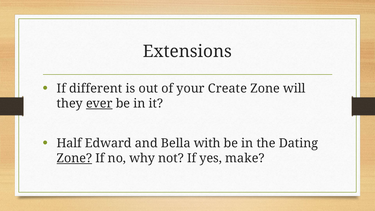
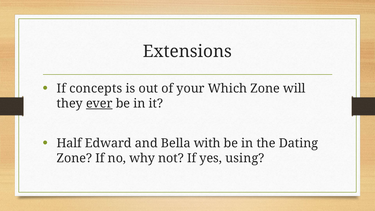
different: different -> concepts
Create: Create -> Which
Zone at (74, 158) underline: present -> none
make: make -> using
